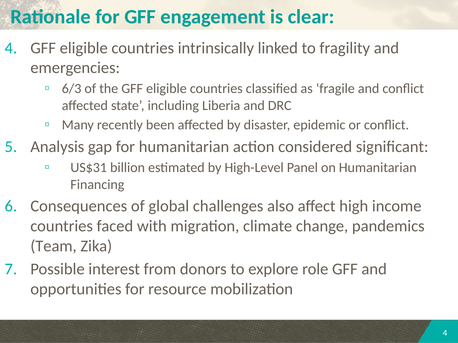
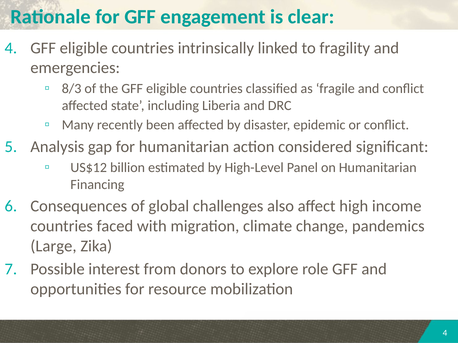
6/3: 6/3 -> 8/3
US$31: US$31 -> US$12
Team: Team -> Large
